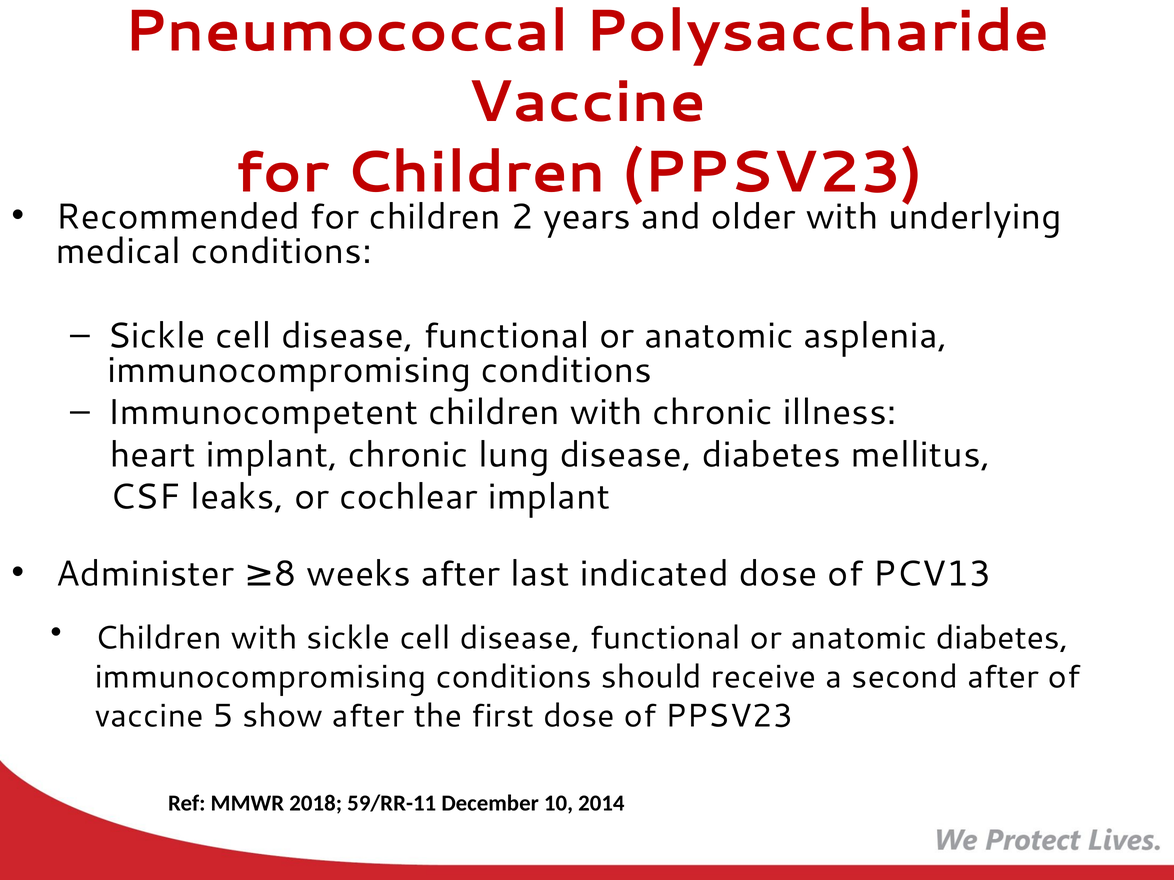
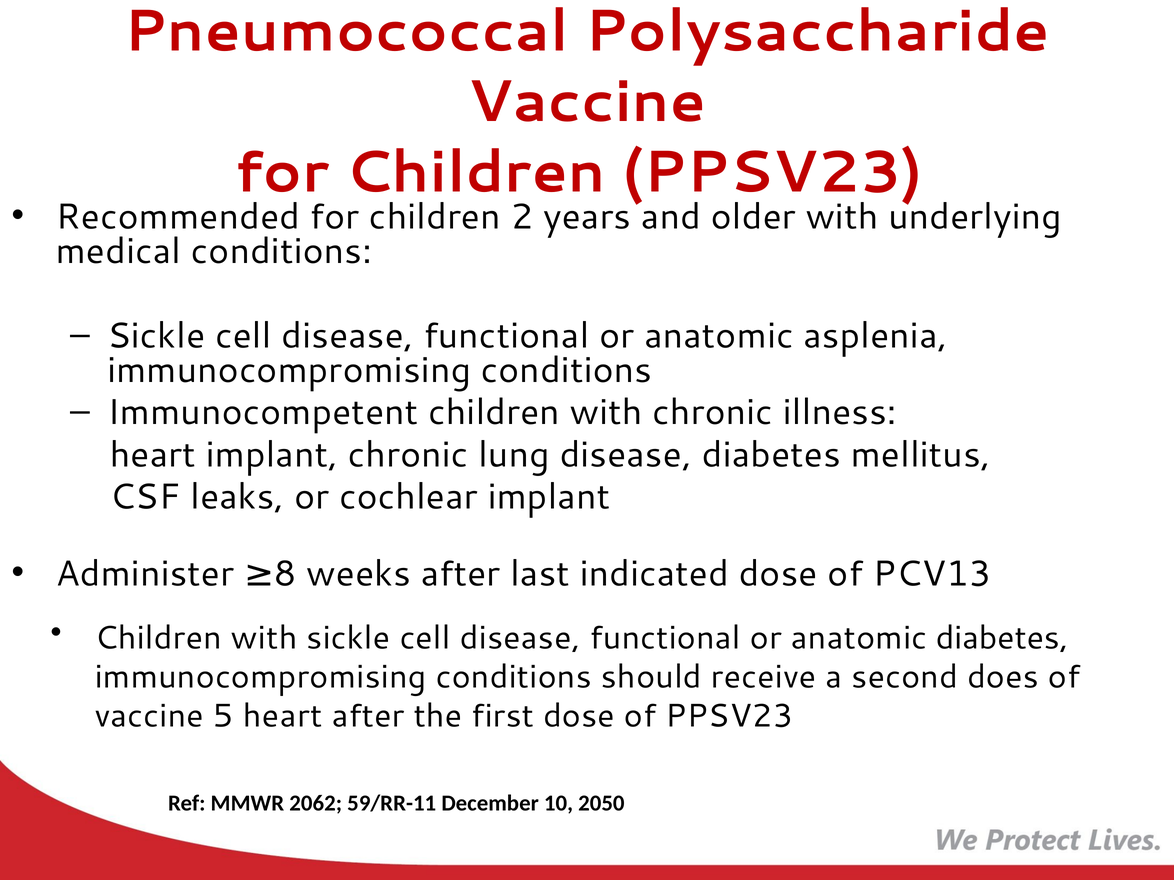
second after: after -> does
5 show: show -> heart
2018: 2018 -> 2062
2014: 2014 -> 2050
